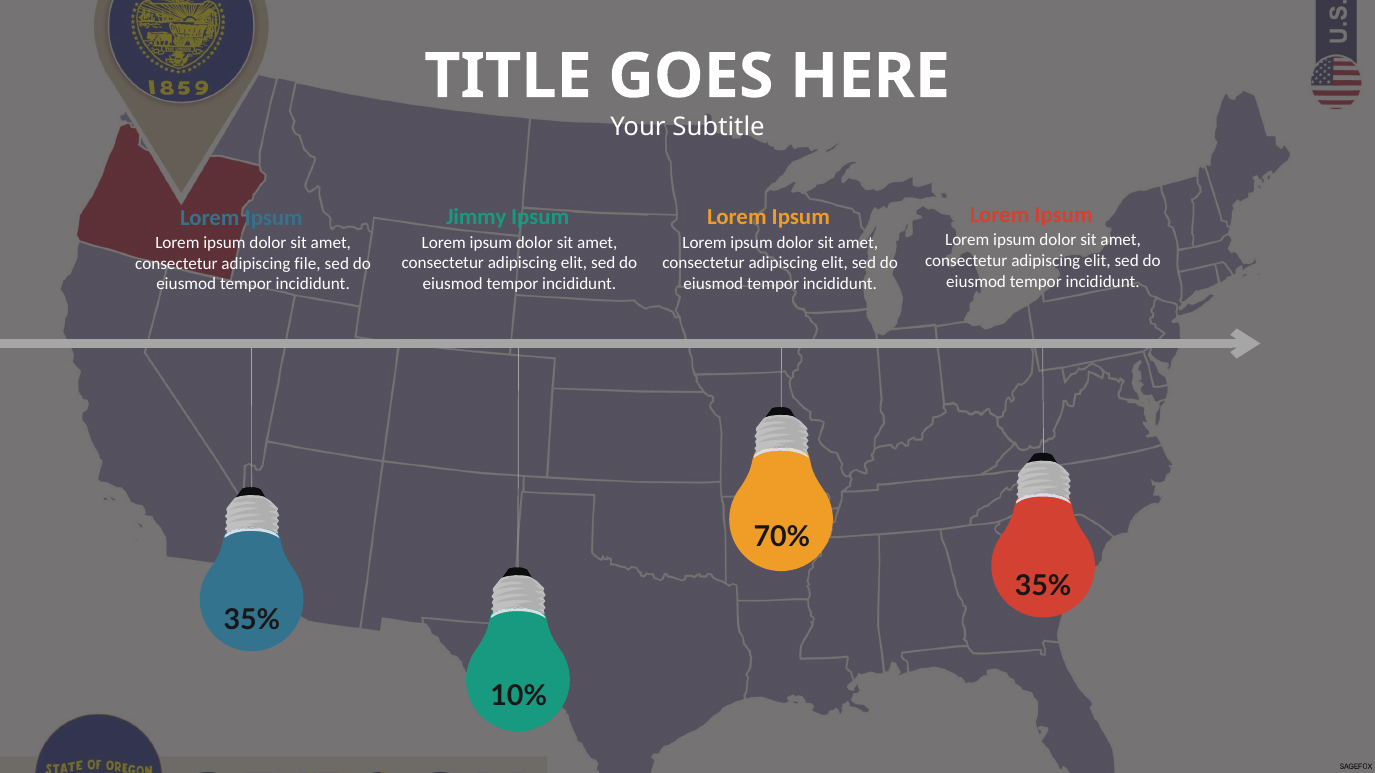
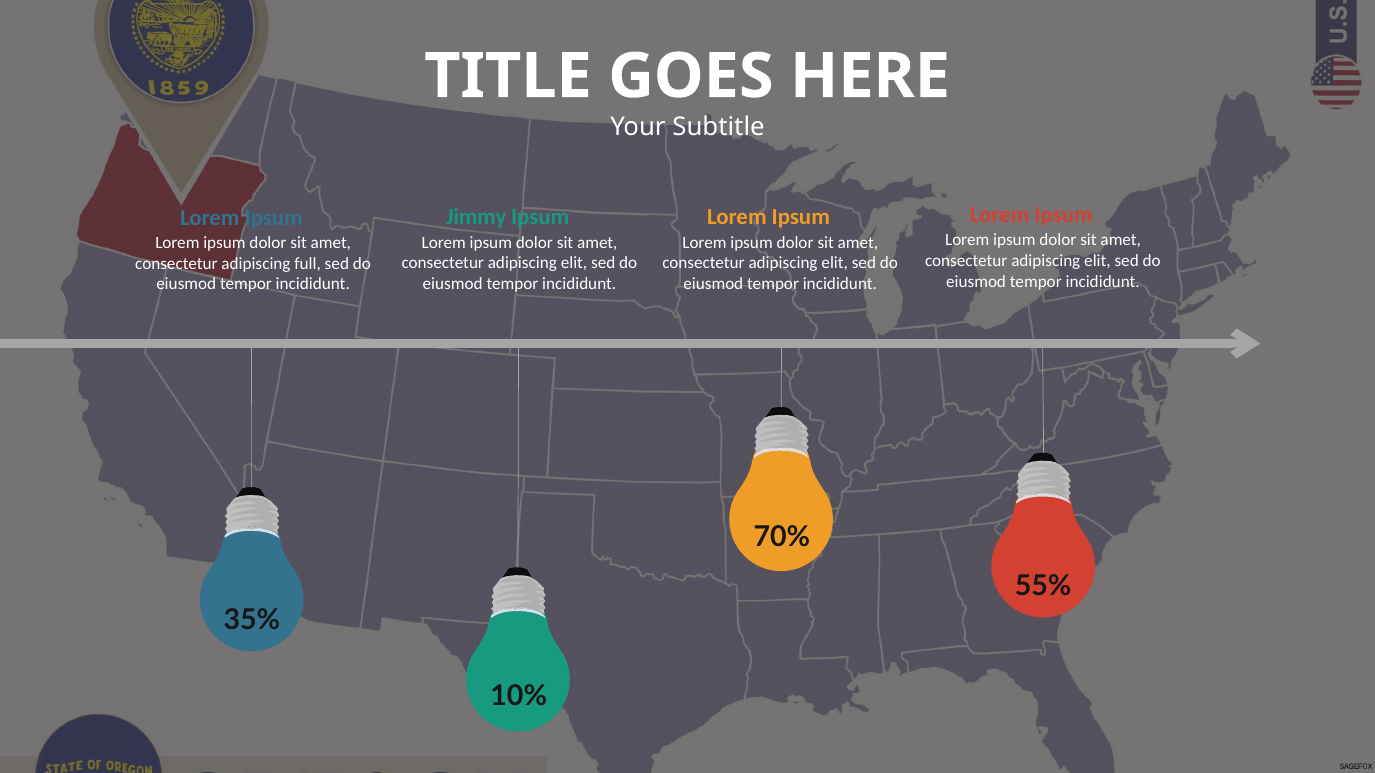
file: file -> full
35% at (1043, 587): 35% -> 55%
